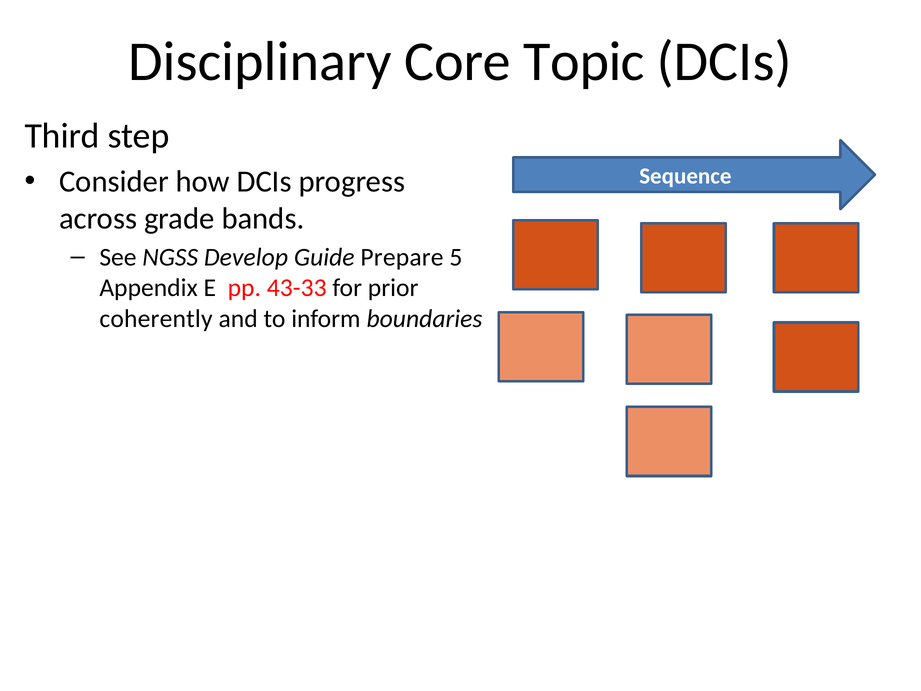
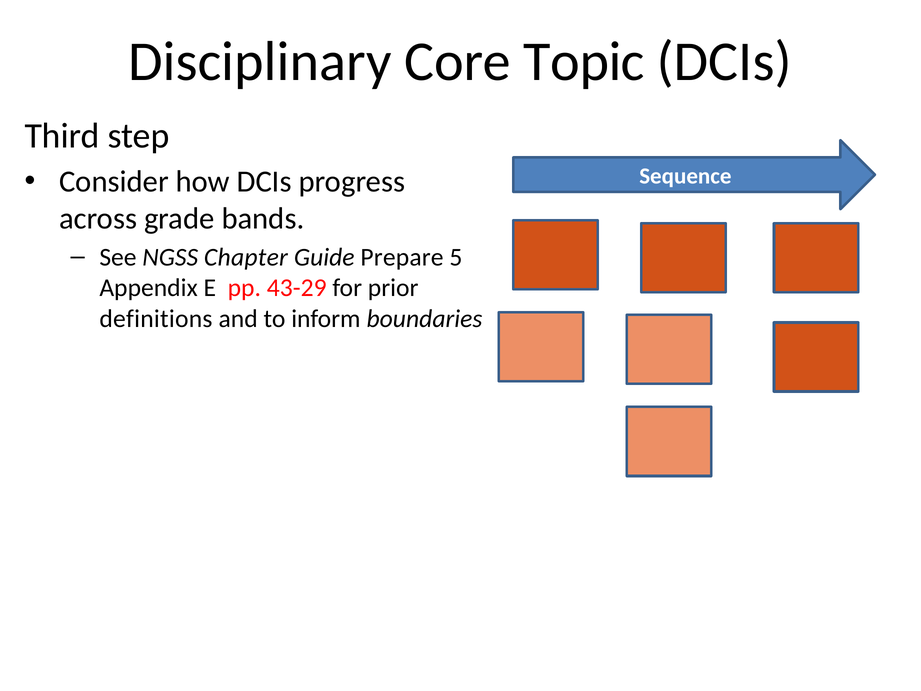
Develop: Develop -> Chapter
43-33: 43-33 -> 43-29
coherently: coherently -> definitions
